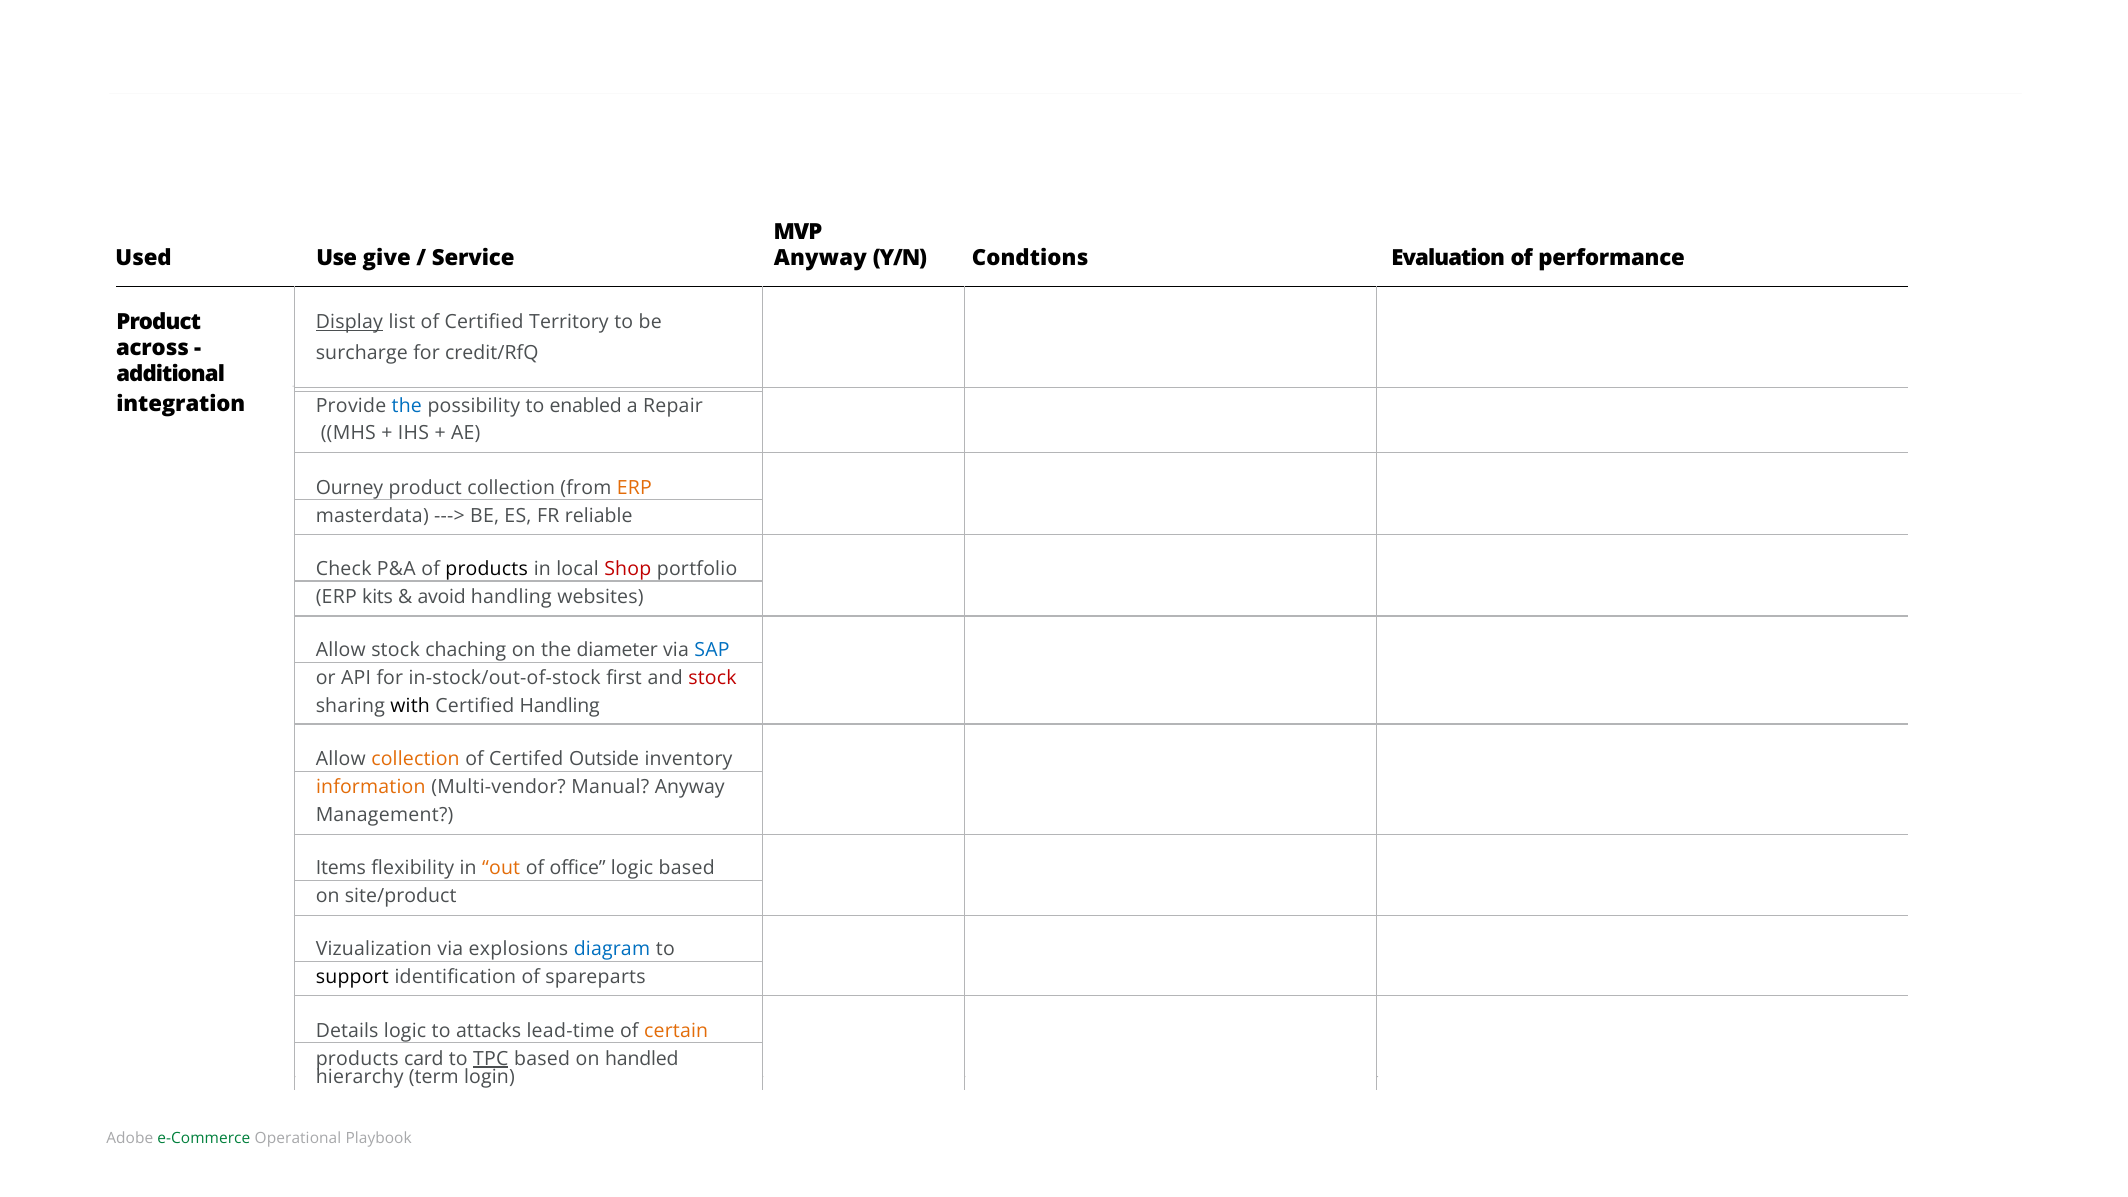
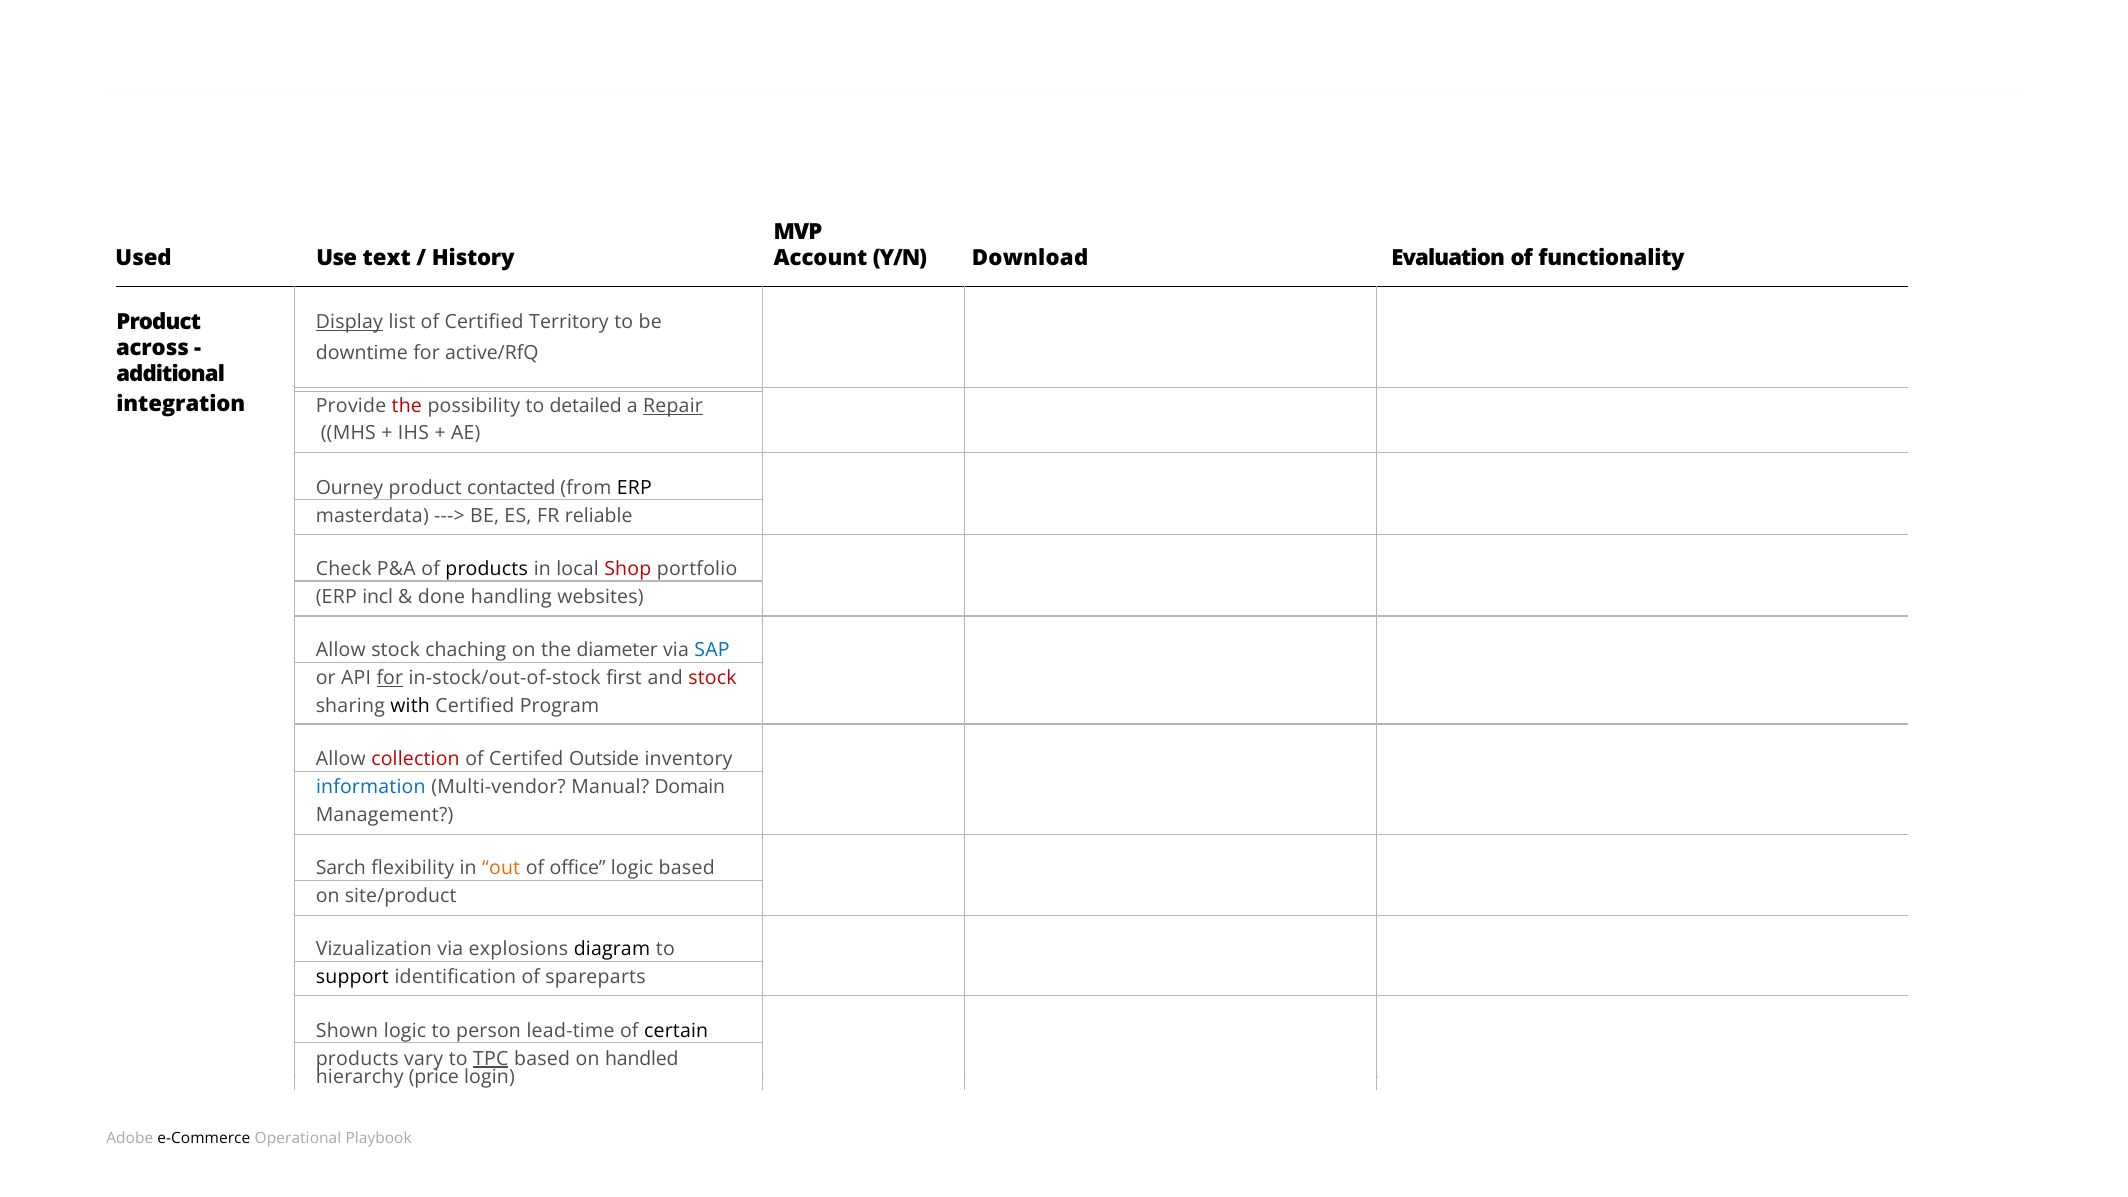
give: give -> text
Service: Service -> History
Anyway at (820, 259): Anyway -> Account
Condtions: Condtions -> Download
performance: performance -> functionality
surcharge: surcharge -> downtime
credit/RfQ: credit/RfQ -> active/RfQ
the at (407, 406) colour: blue -> red
enabled: enabled -> detailed
Repair underline: none -> present
product collection: collection -> contacted
ERP at (634, 488) colour: orange -> black
kits: kits -> incl
avoid: avoid -> done
for at (390, 678) underline: none -> present
Certified Handling: Handling -> Program
collection at (415, 759) colour: orange -> red
information colour: orange -> blue
Manual Anyway: Anyway -> Domain
Items: Items -> Sarch
diagram colour: blue -> black
Details: Details -> Shown
attacks: attacks -> person
certain colour: orange -> black
card: card -> vary
term: term -> price
e-Commerce colour: green -> black
